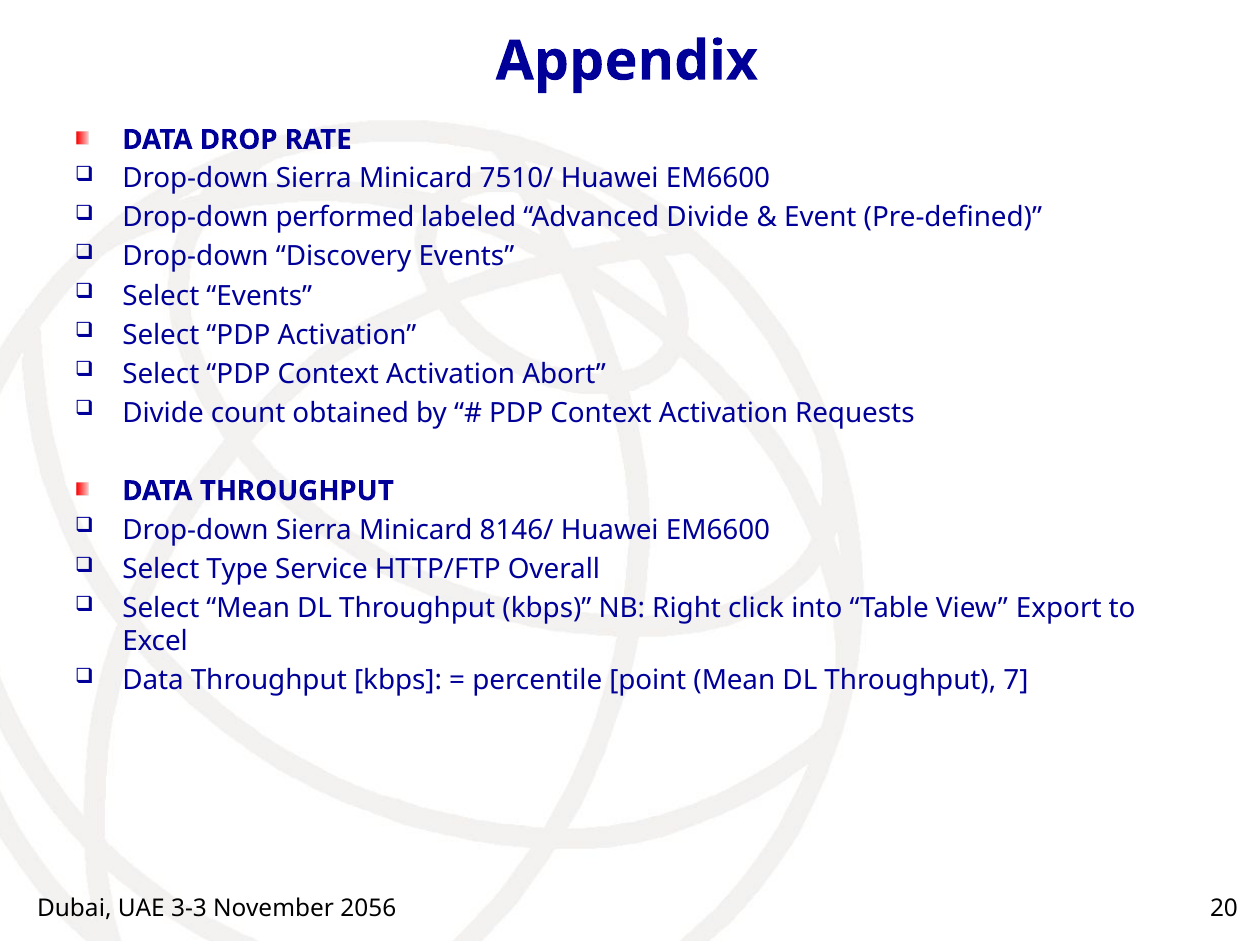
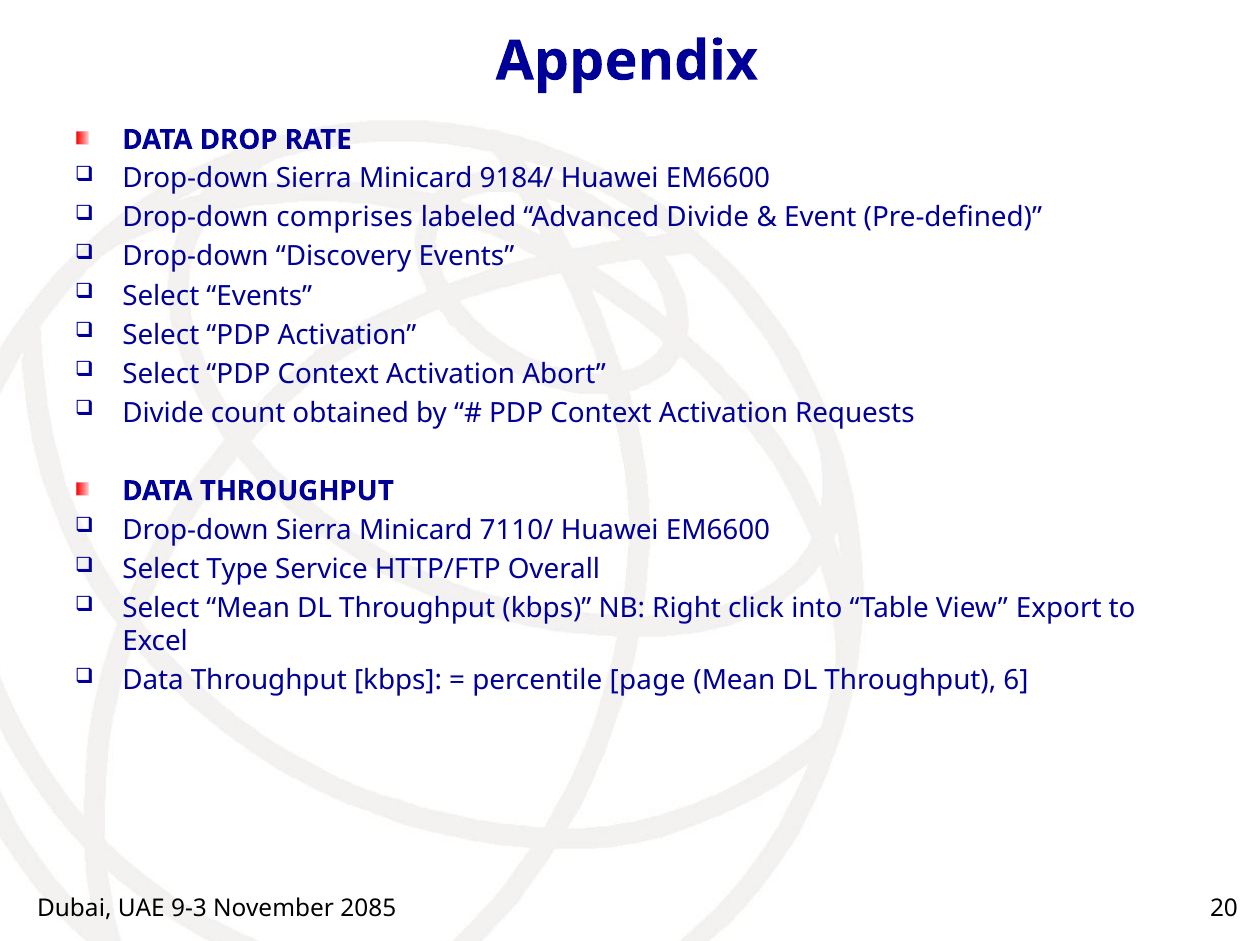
7510/: 7510/ -> 9184/
performed: performed -> comprises
8146/: 8146/ -> 7110/
point: point -> page
7: 7 -> 6
3-3: 3-3 -> 9-3
2056: 2056 -> 2085
